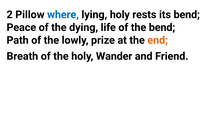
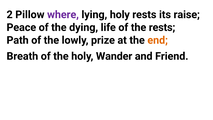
where colour: blue -> purple
its bend: bend -> raise
the bend: bend -> rests
